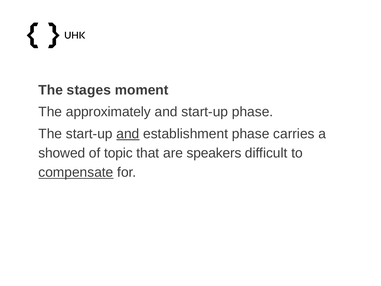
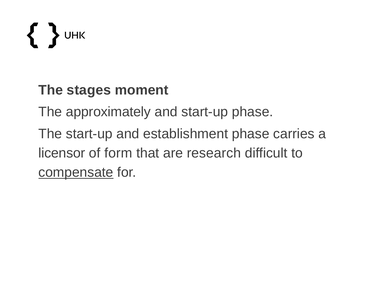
and at (128, 134) underline: present -> none
showed: showed -> licensor
topic: topic -> form
speakers: speakers -> research
